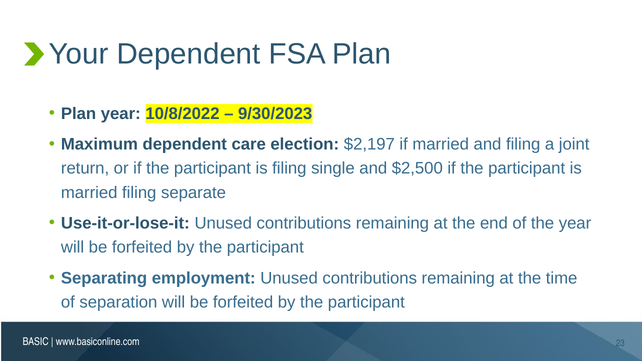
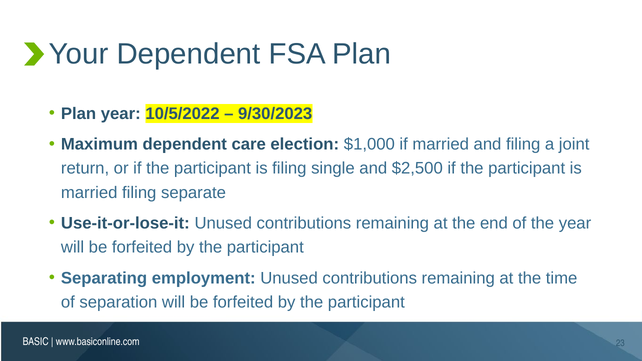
10/8/2022: 10/8/2022 -> 10/5/2022
$2,197: $2,197 -> $1,000
